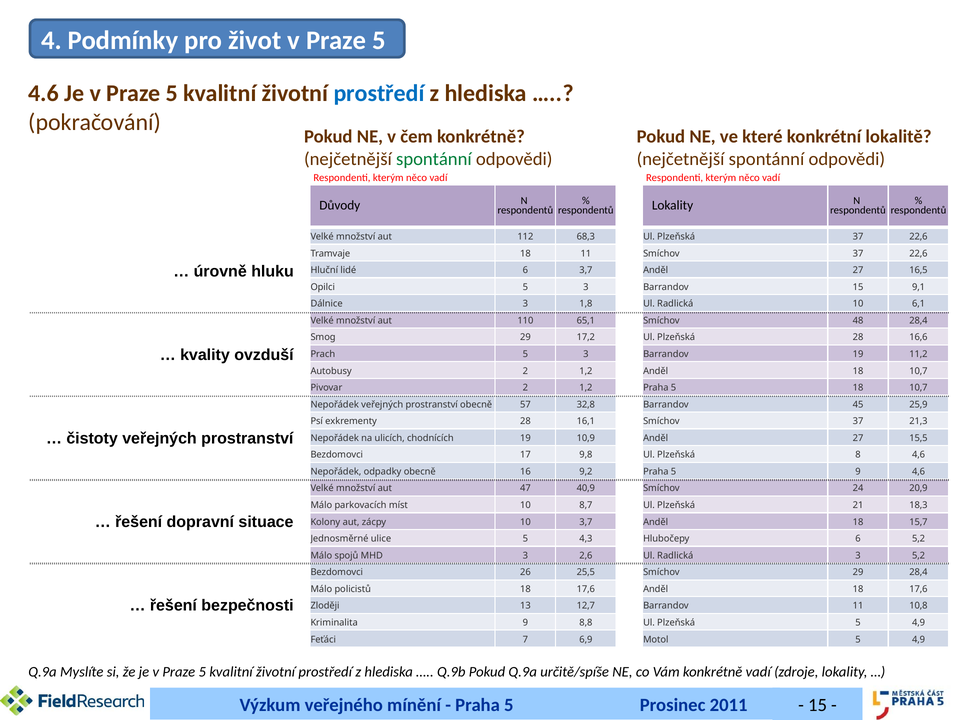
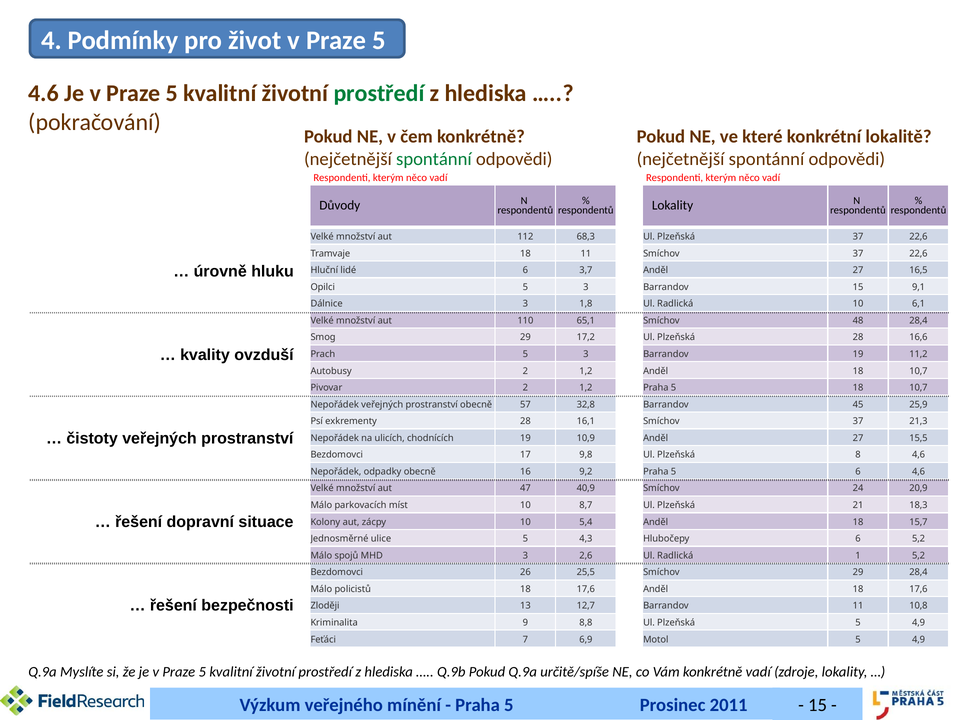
prostředí at (379, 93) colour: blue -> green
5 9: 9 -> 6
10 3,7: 3,7 -> 5,4
Radlická 3: 3 -> 1
